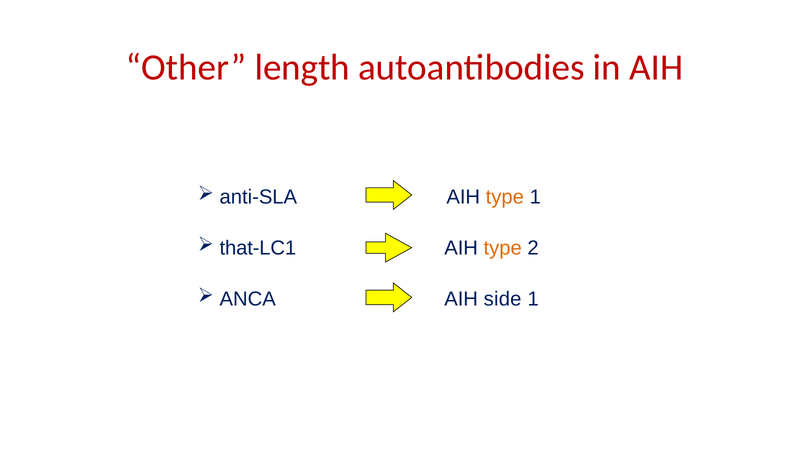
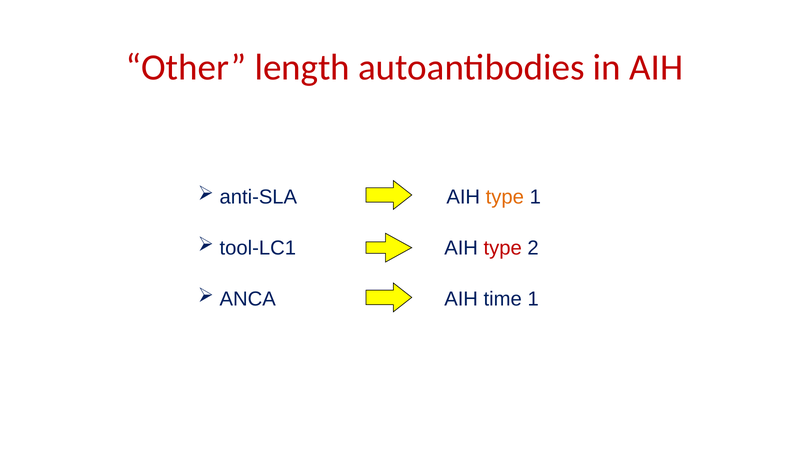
that-LC1: that-LC1 -> tool-LC1
type at (503, 248) colour: orange -> red
side: side -> time
